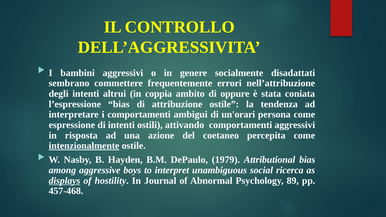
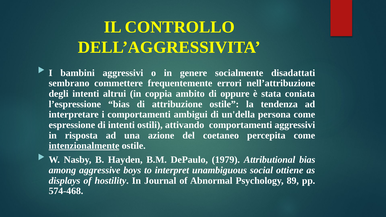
un'orari: un'orari -> un'della
ricerca: ricerca -> ottiene
displays underline: present -> none
457-468: 457-468 -> 574-468
